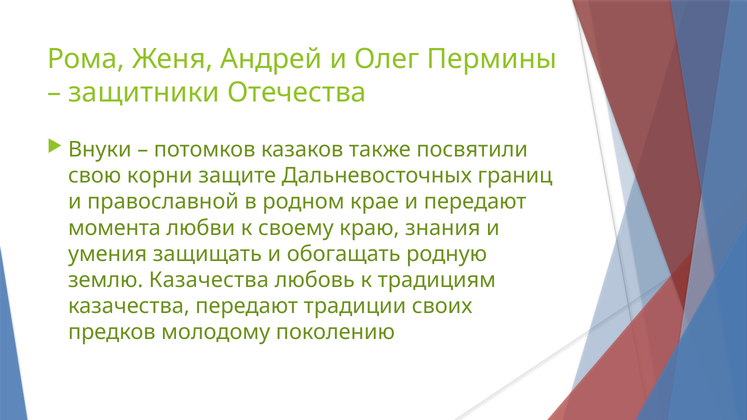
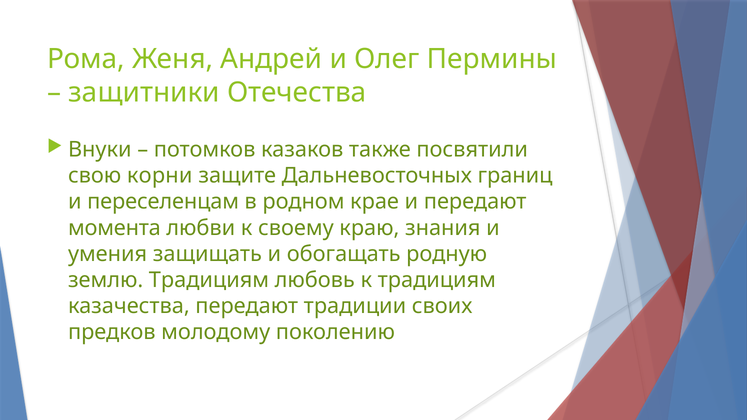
православной: православной -> переселенцам
землю Казачества: Казачества -> Традициям
